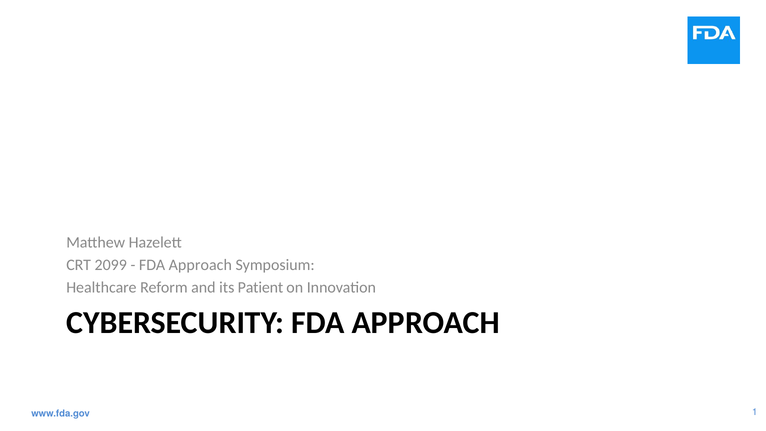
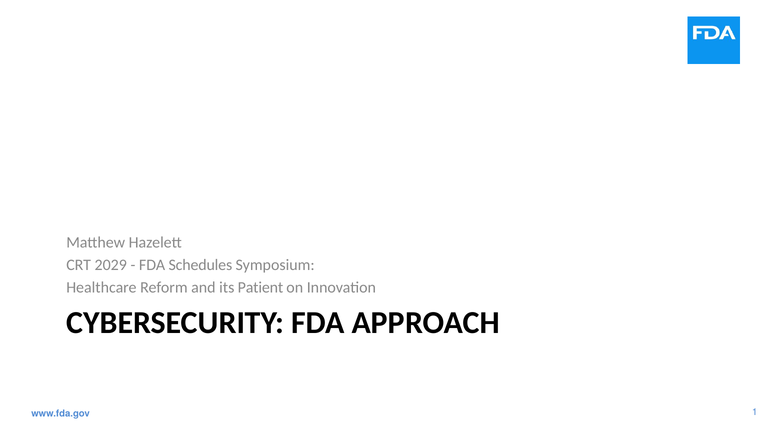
2099: 2099 -> 2029
Approach at (200, 265): Approach -> Schedules
